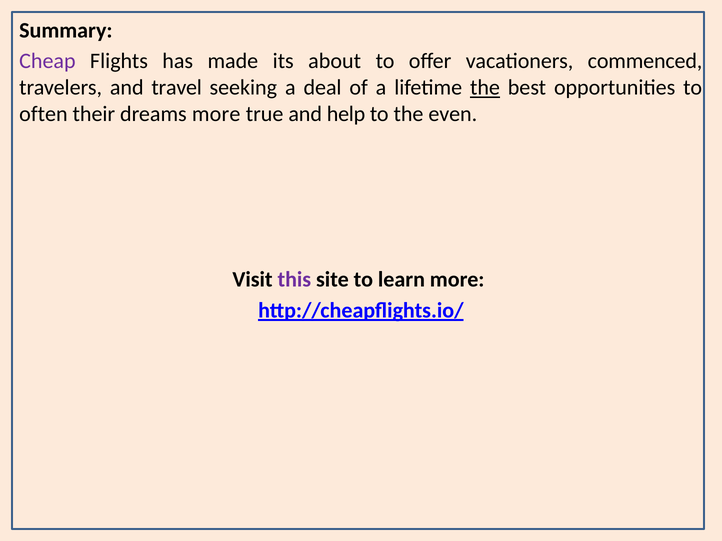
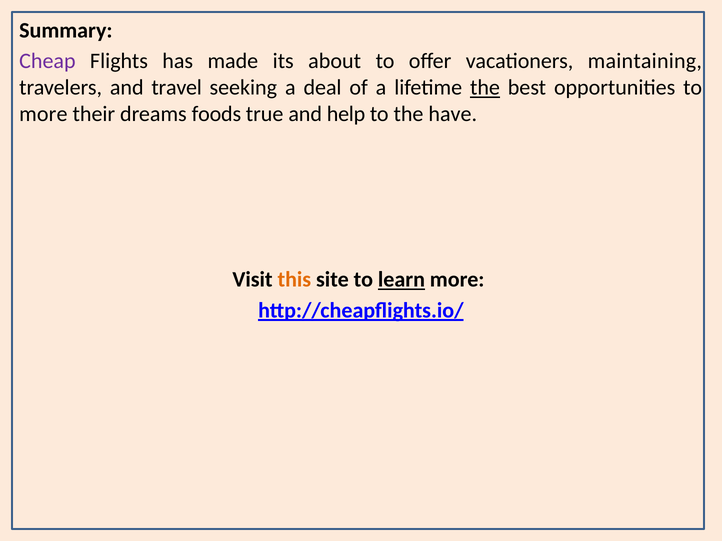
commenced: commenced -> maintaining
often at (43, 114): often -> more
dreams more: more -> foods
even: even -> have
this colour: purple -> orange
learn underline: none -> present
